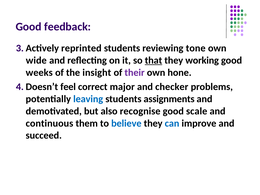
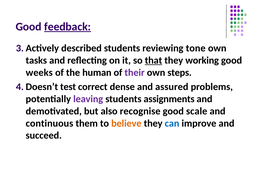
feedback underline: none -> present
reprinted: reprinted -> described
wide: wide -> tasks
insight: insight -> human
hone: hone -> steps
feel: feel -> test
major: major -> dense
checker: checker -> assured
leaving colour: blue -> purple
believe colour: blue -> orange
